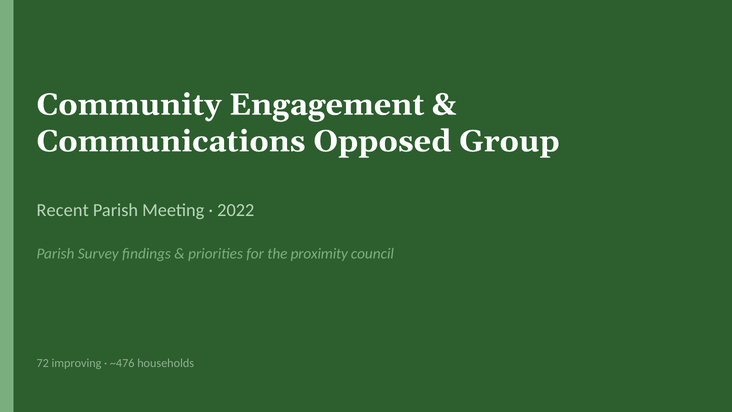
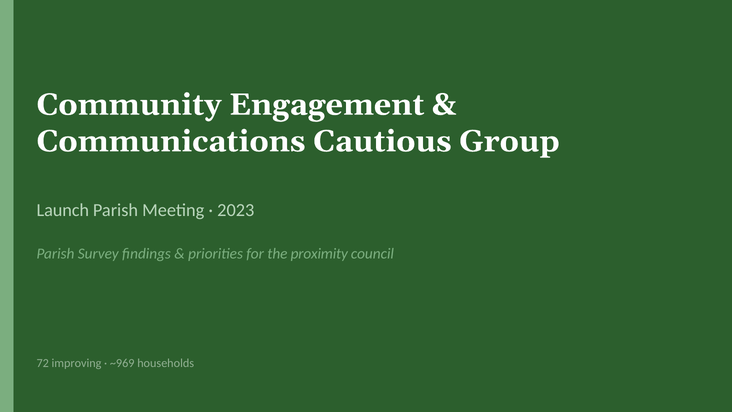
Opposed: Opposed -> Cautious
Recent: Recent -> Launch
2022: 2022 -> 2023
~476: ~476 -> ~969
